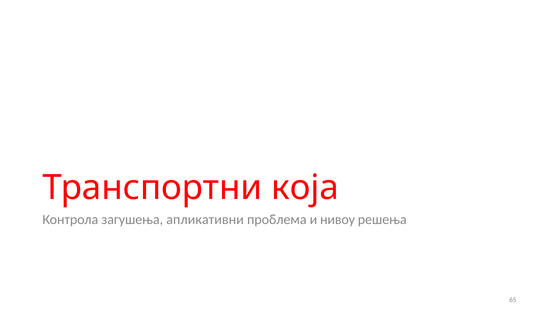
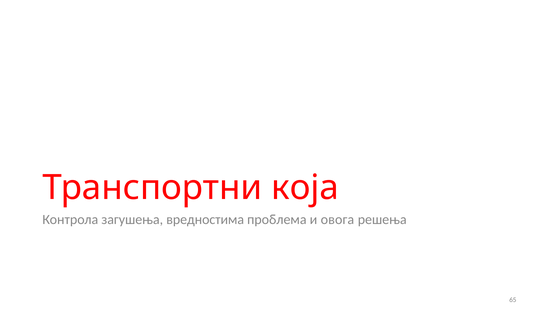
апликативни: апликативни -> вредностима
нивоу: нивоу -> овога
